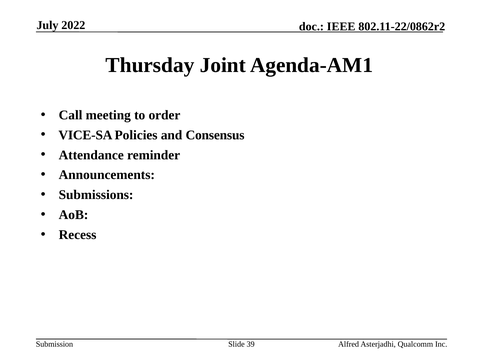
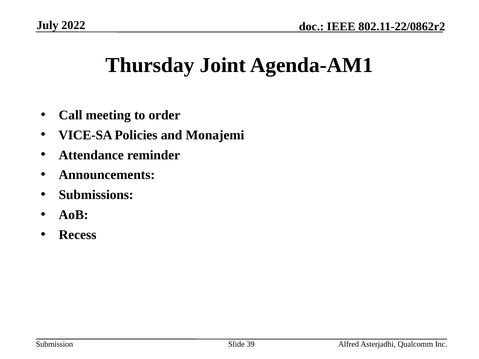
Consensus: Consensus -> Monajemi
